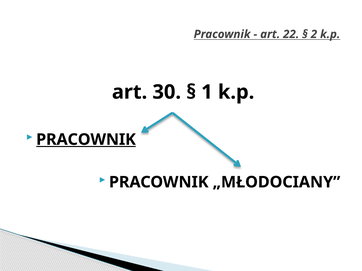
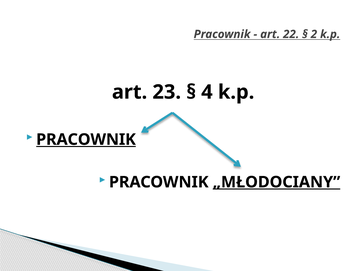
30: 30 -> 23
1: 1 -> 4
„MŁODOCIANY underline: none -> present
